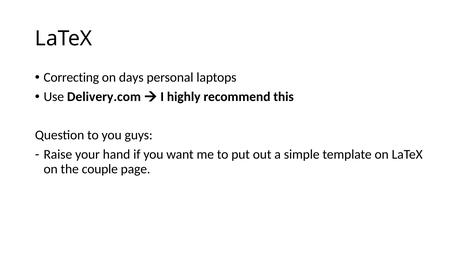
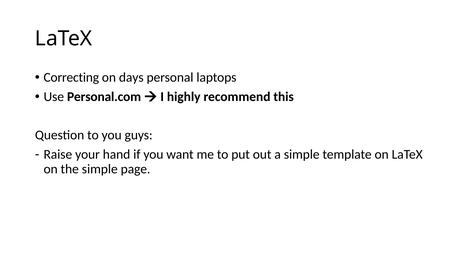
Delivery.com: Delivery.com -> Personal.com
the couple: couple -> simple
